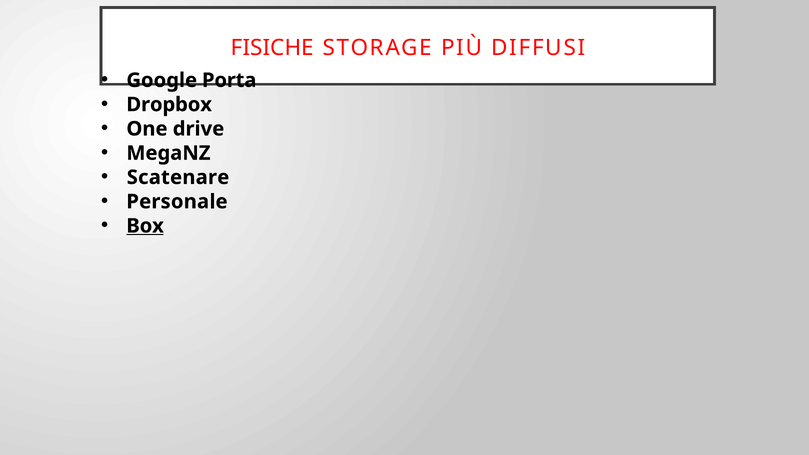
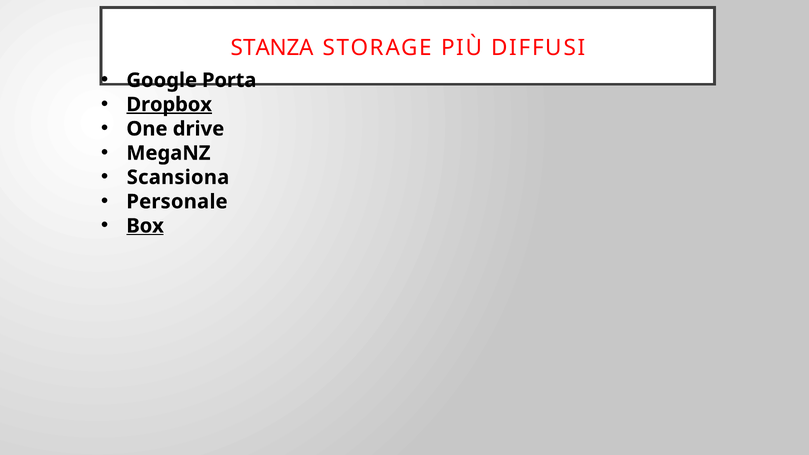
FISICHE: FISICHE -> STANZA
Dropbox underline: none -> present
Scatenare: Scatenare -> Scansiona
